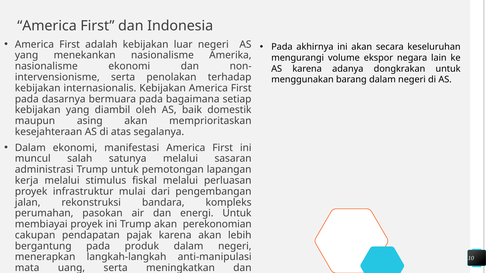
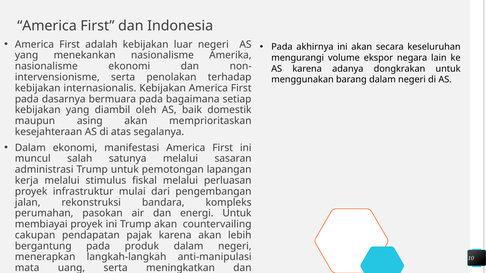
perekonomian: perekonomian -> countervailing
